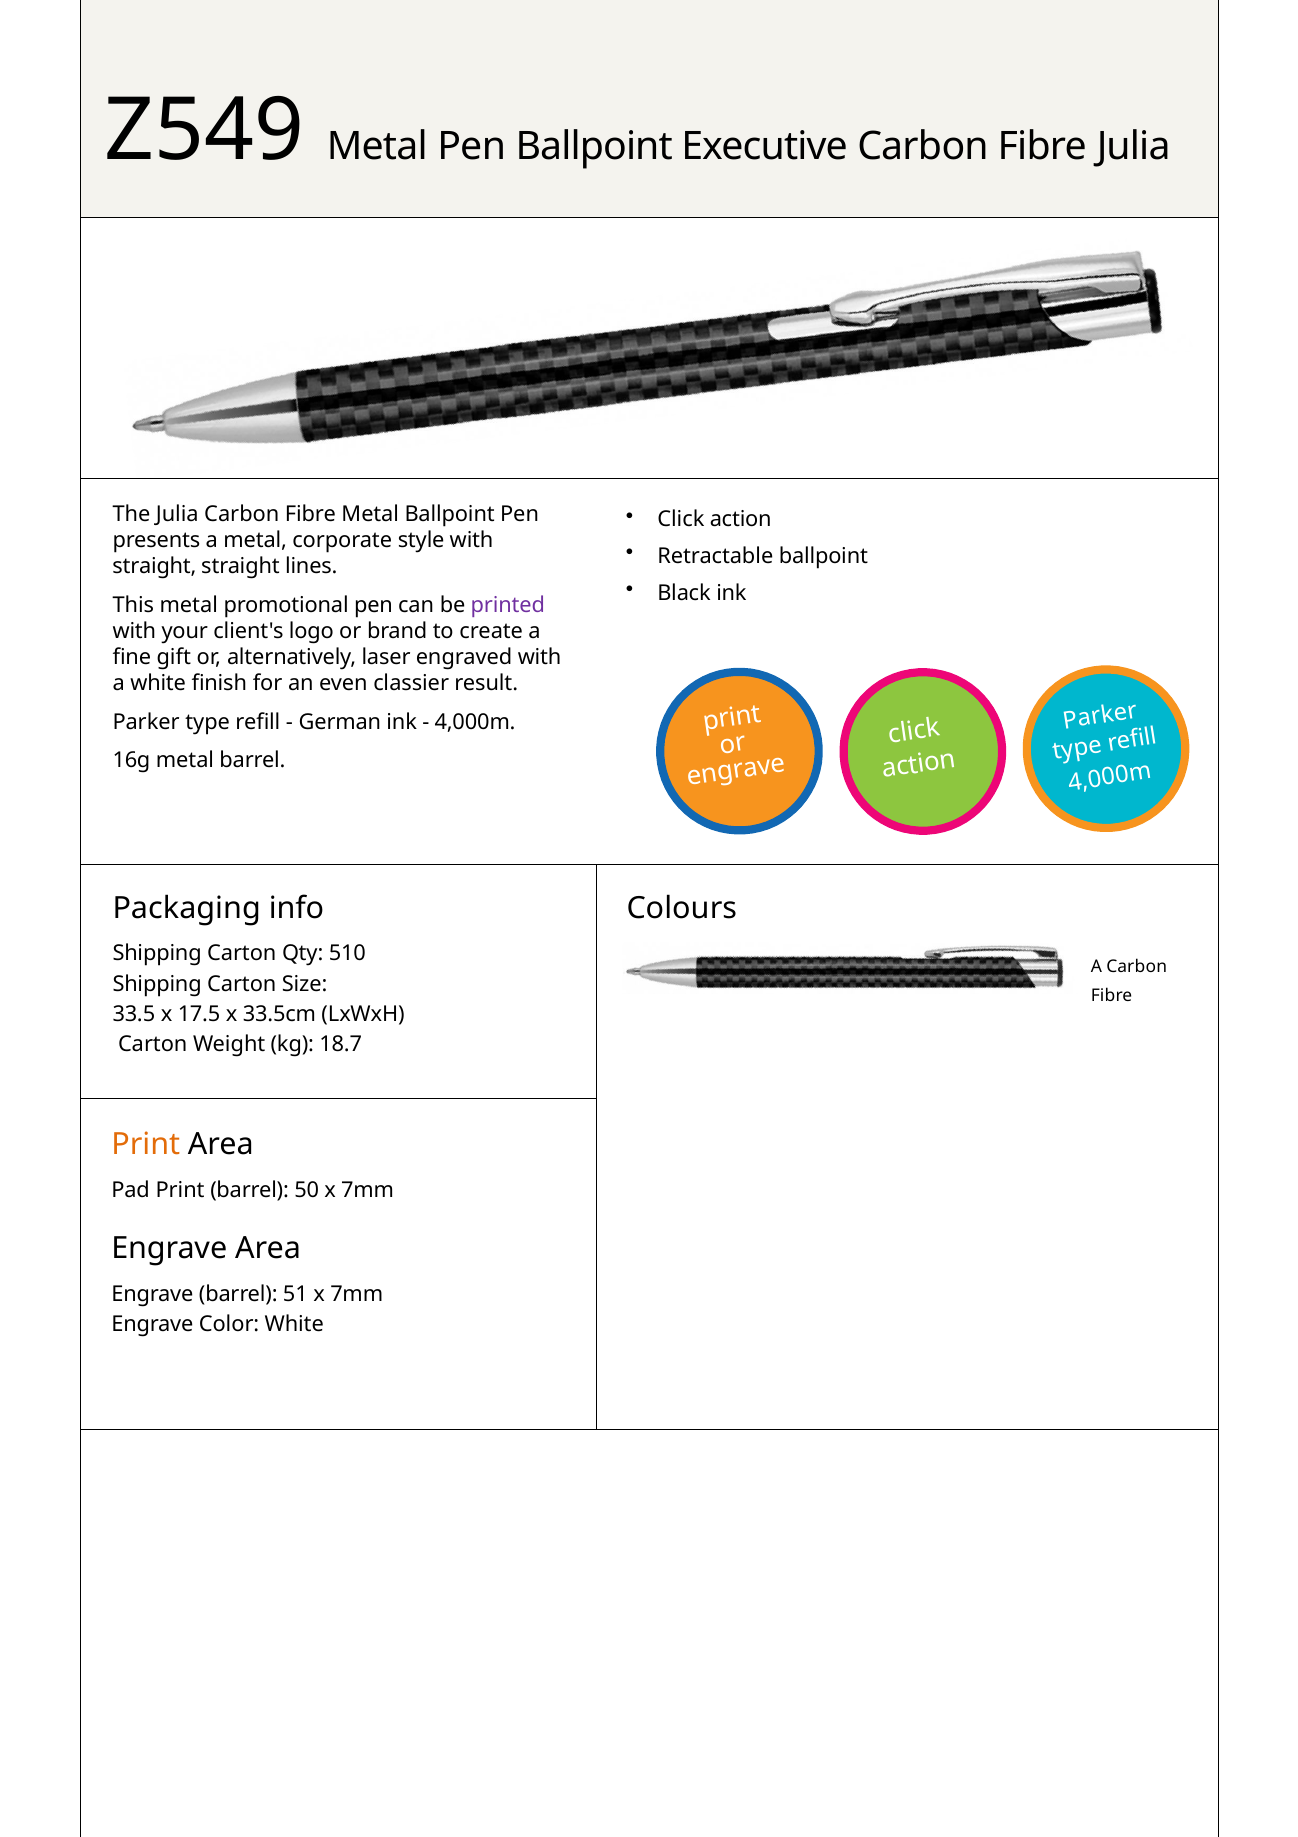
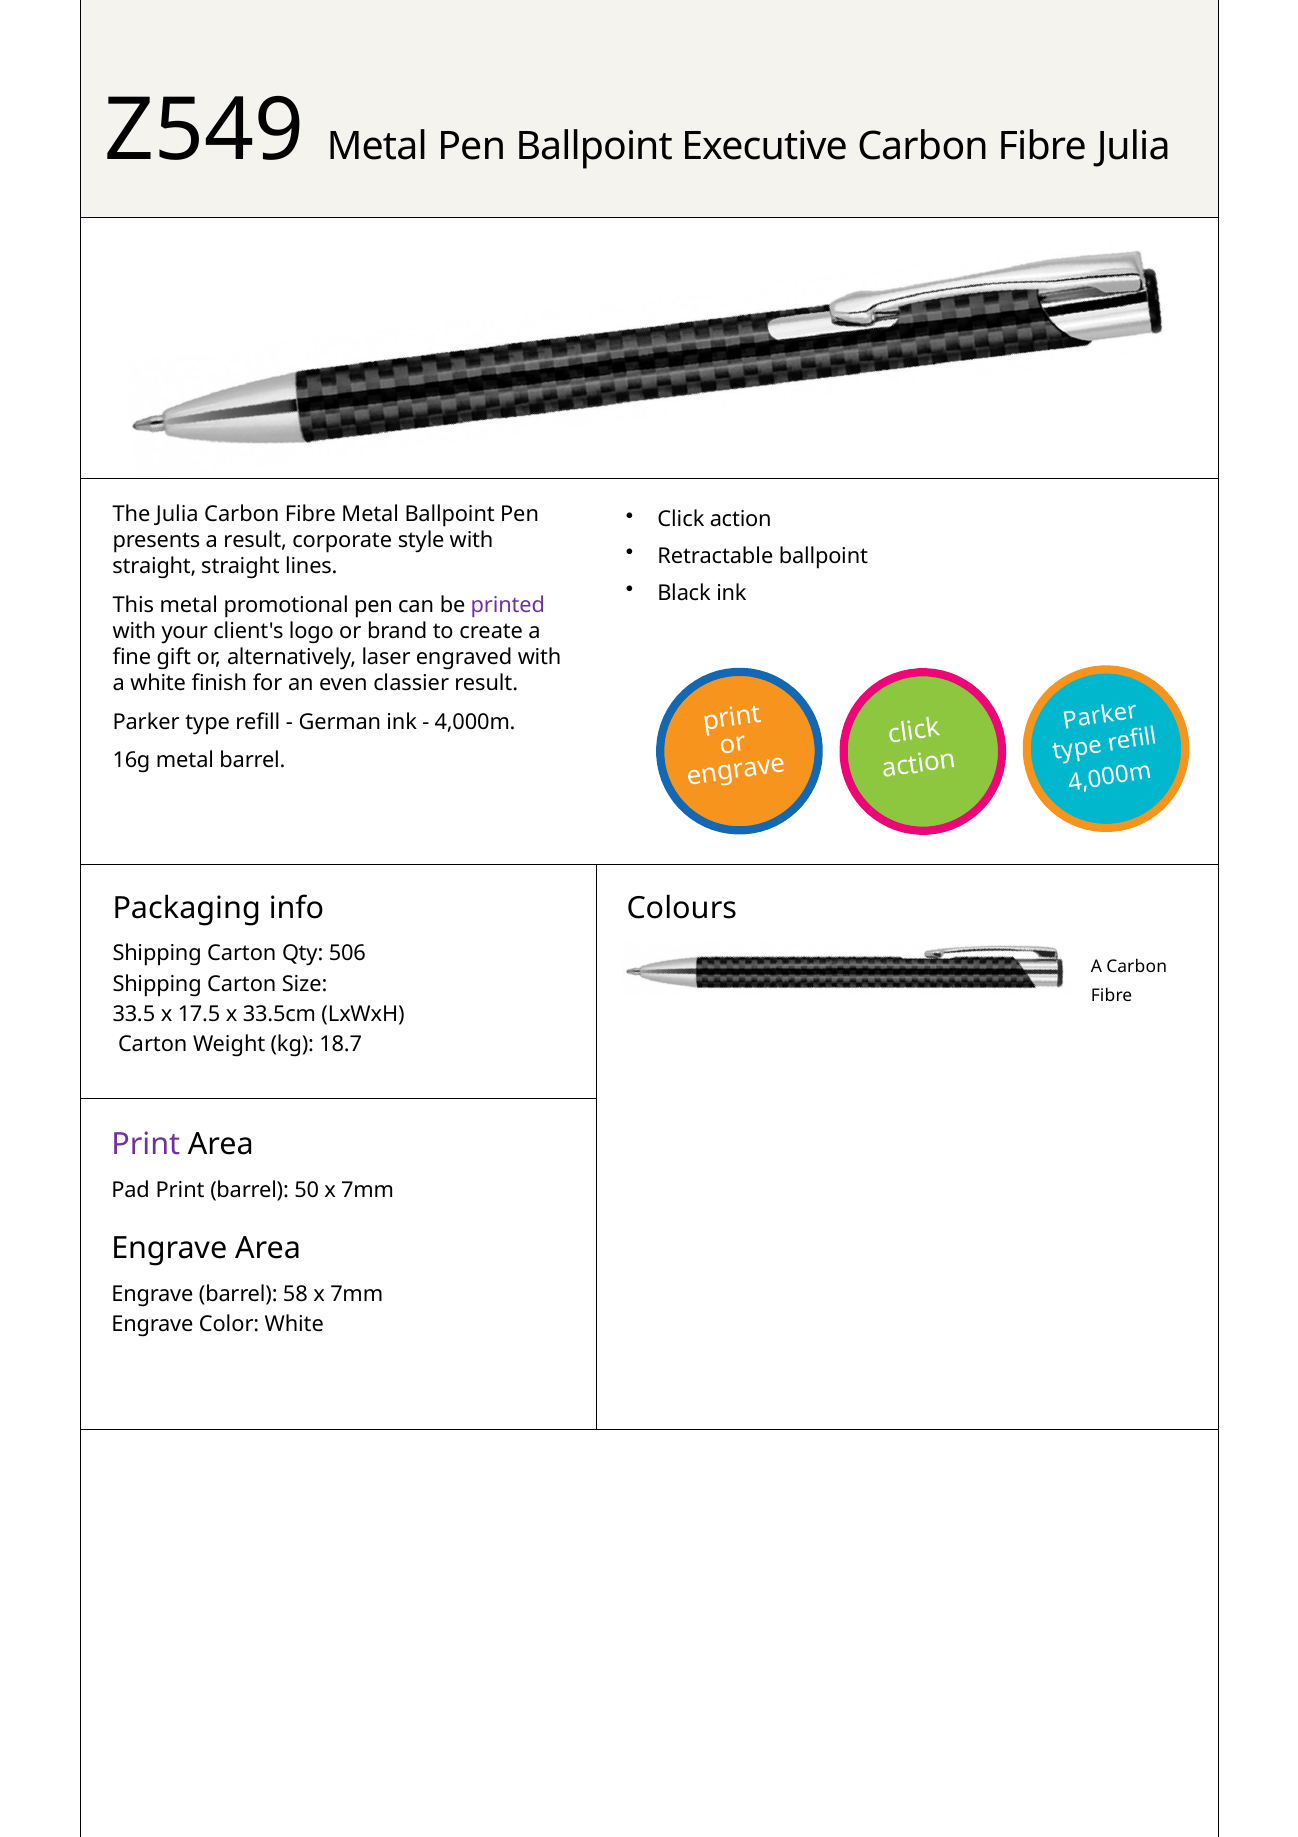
a metal: metal -> result
510: 510 -> 506
Print at (146, 1144) colour: orange -> purple
51: 51 -> 58
